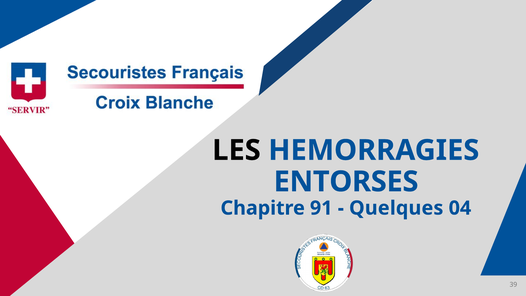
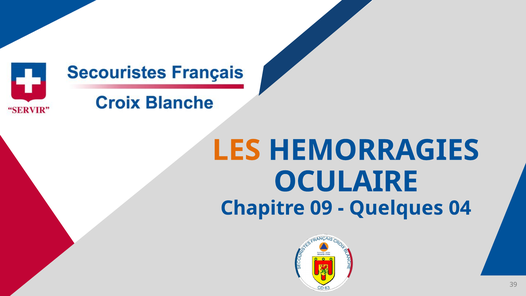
LES colour: black -> orange
ENTORSES: ENTORSES -> OCULAIRE
91: 91 -> 09
